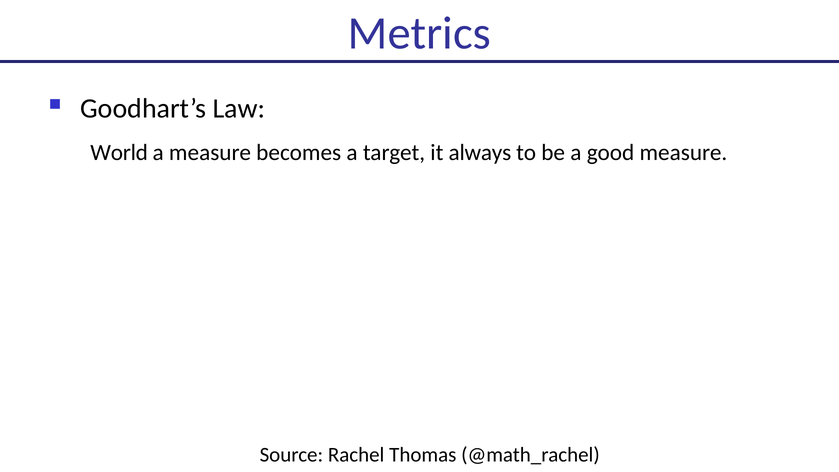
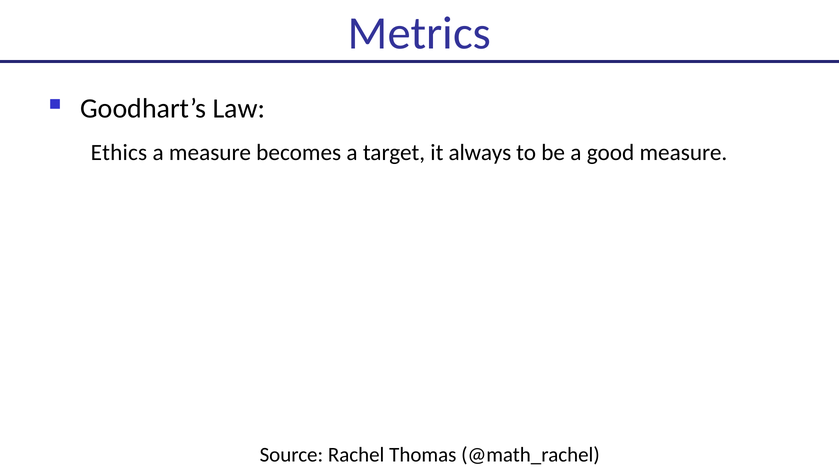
World: World -> Ethics
